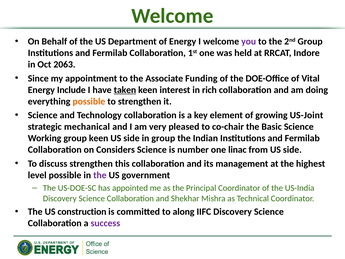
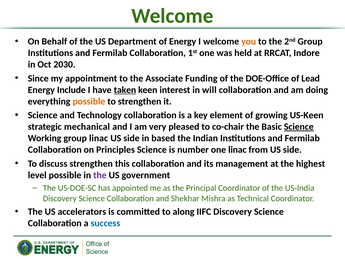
you colour: purple -> orange
2063: 2063 -> 2030
Vital: Vital -> Lead
rich: rich -> will
US-Joint: US-Joint -> US-Keen
Science at (299, 127) underline: none -> present
group keen: keen -> linac
in group: group -> based
Considers: Considers -> Principles
construction: construction -> accelerators
success colour: purple -> blue
